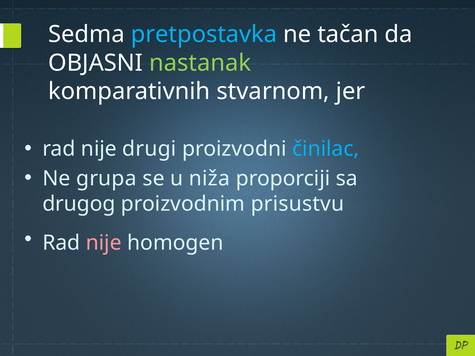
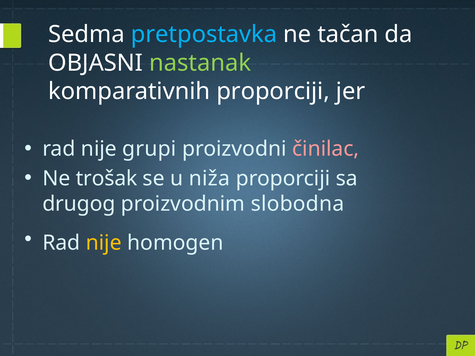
komparativnih stvarnom: stvarnom -> proporciji
drugi: drugi -> grupi
činilac colour: light blue -> pink
grupa: grupa -> trošak
prisustvu: prisustvu -> slobodna
nije at (104, 243) colour: pink -> yellow
